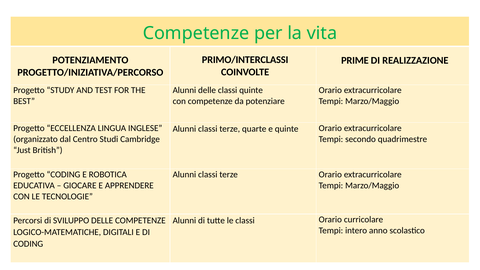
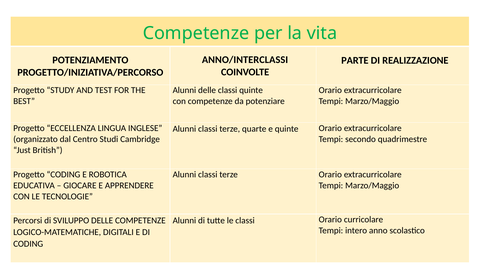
PRIMO/INTERCLASSI: PRIMO/INTERCLASSI -> ANNO/INTERCLASSI
PRIME: PRIME -> PARTE
